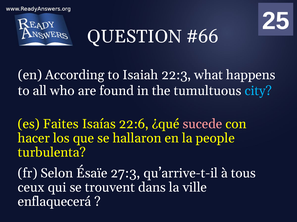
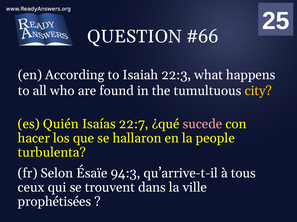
city colour: light blue -> yellow
Faites: Faites -> Quién
22:6: 22:6 -> 22:7
27:3: 27:3 -> 94:3
enflaquecerá: enflaquecerá -> prophétisées
